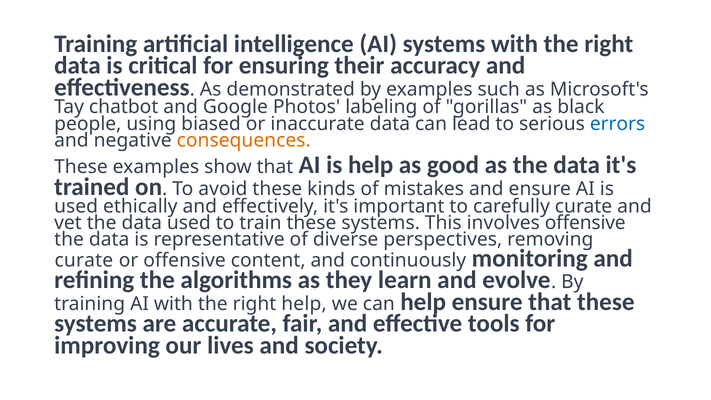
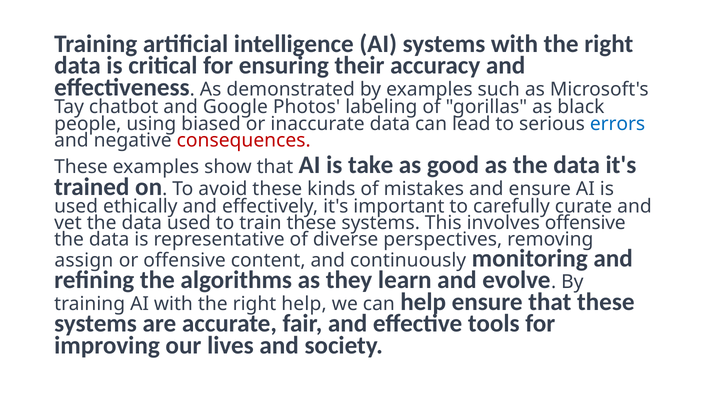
consequences colour: orange -> red
is help: help -> take
curate at (84, 260): curate -> assign
